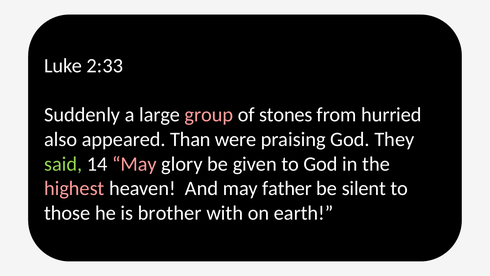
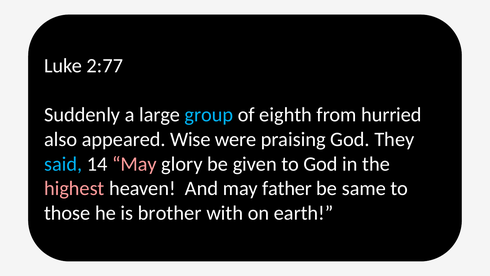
2:33: 2:33 -> 2:77
group colour: pink -> light blue
stones: stones -> eighth
Than: Than -> Wise
said colour: light green -> light blue
silent: silent -> same
